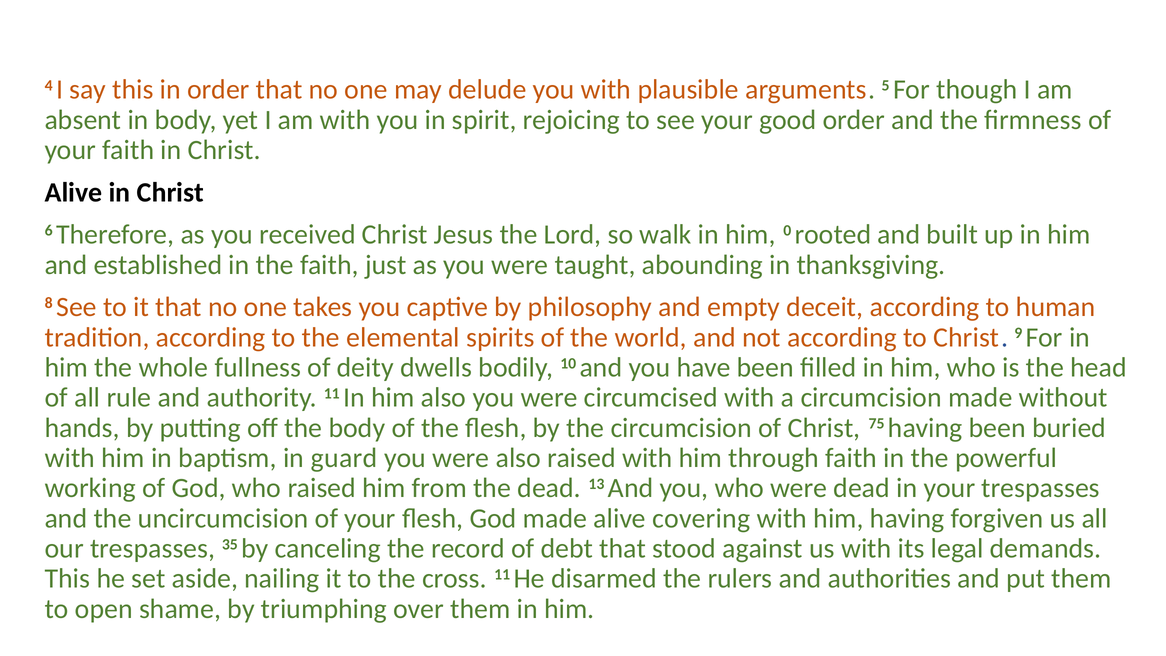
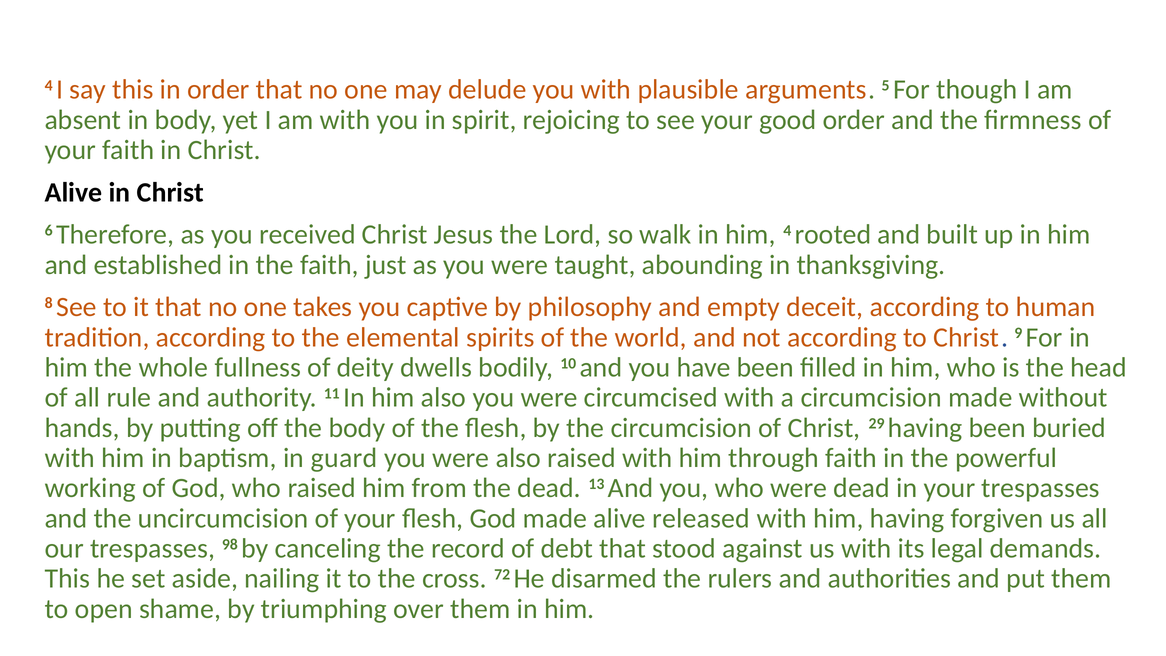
him 0: 0 -> 4
75: 75 -> 29
covering: covering -> released
35: 35 -> 98
cross 11: 11 -> 72
